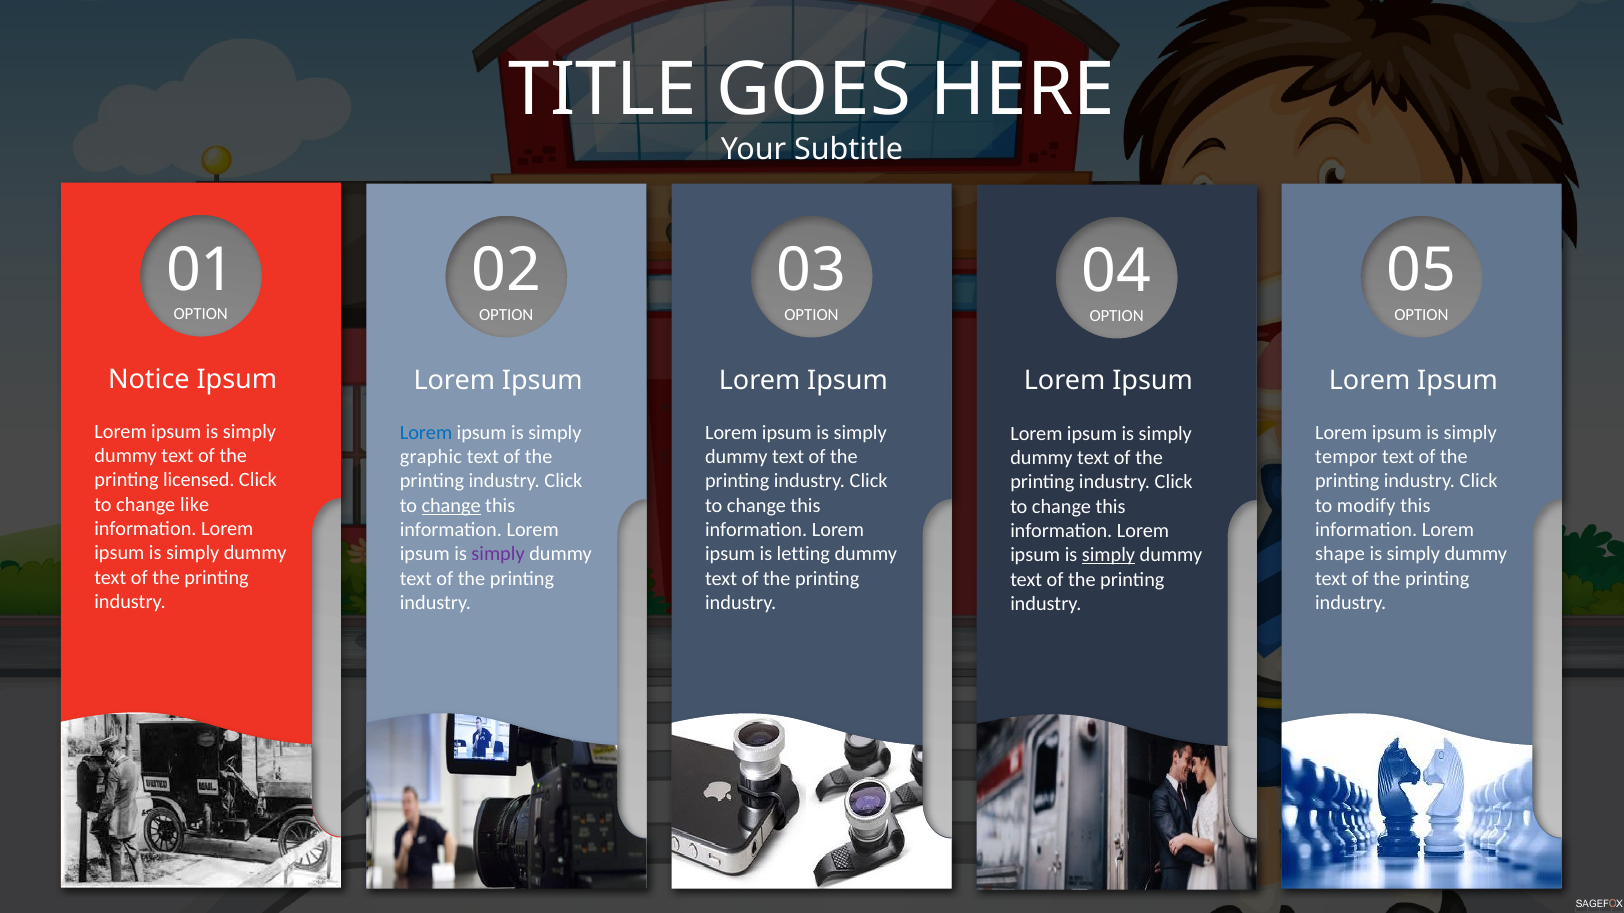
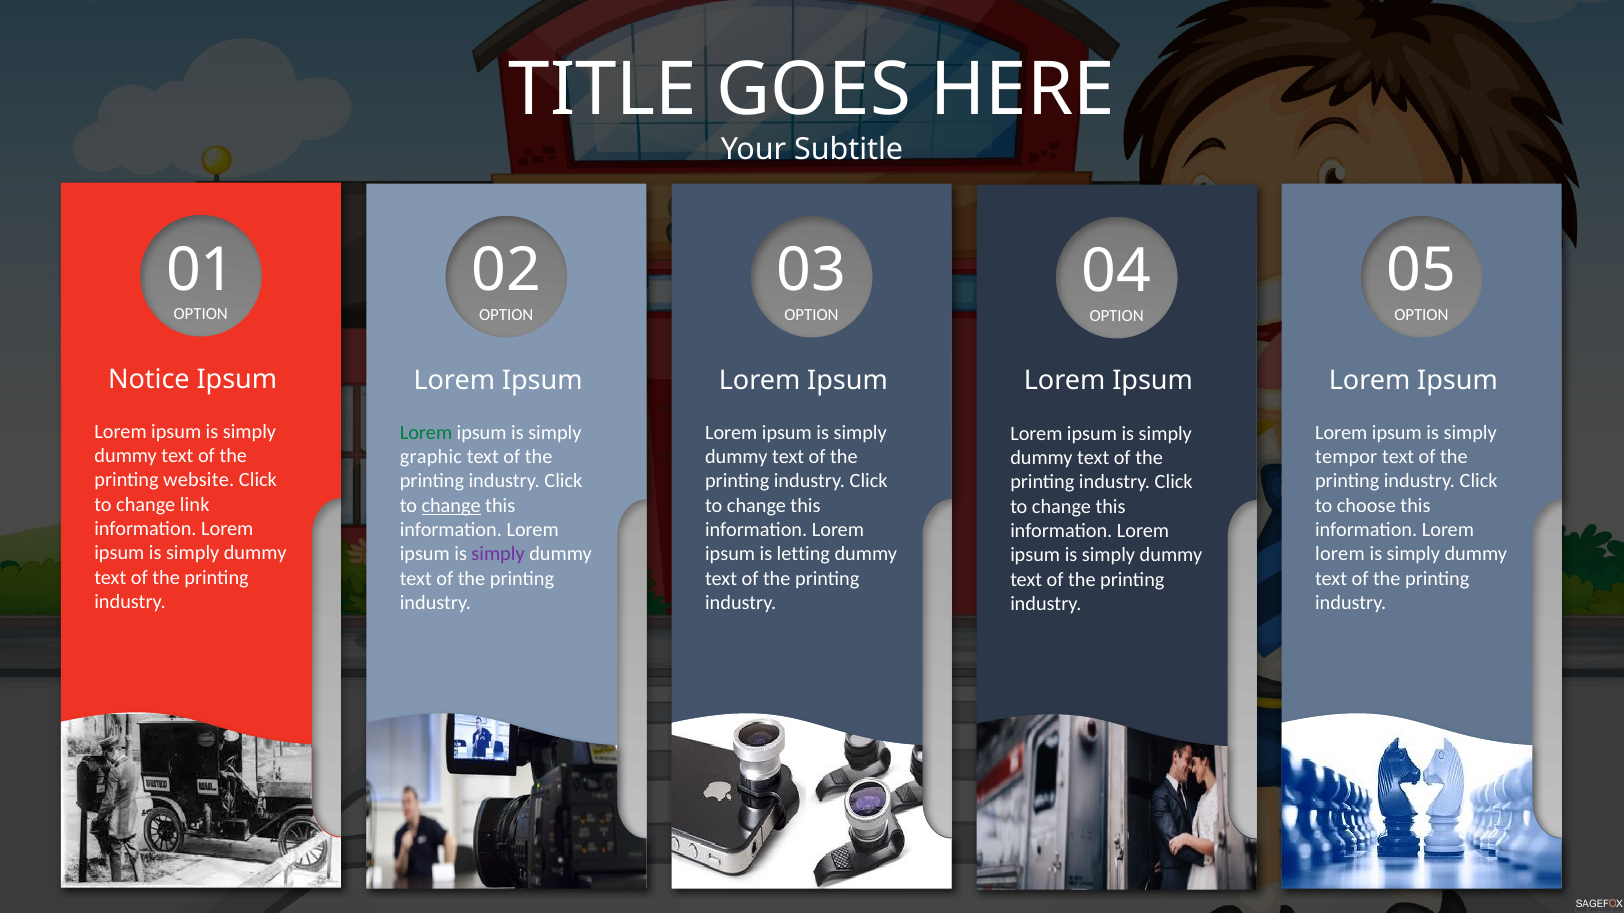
Lorem at (426, 433) colour: blue -> green
licensed: licensed -> website
like: like -> link
modify: modify -> choose
shape at (1340, 554): shape -> lorem
simply at (1108, 555) underline: present -> none
